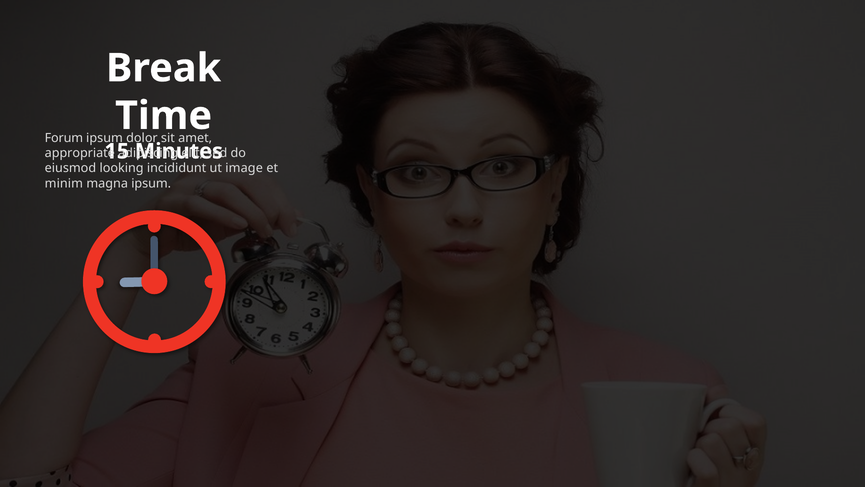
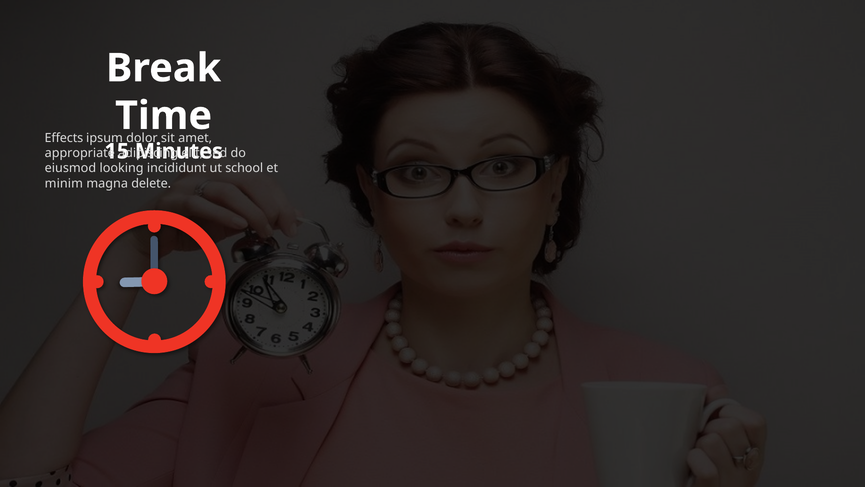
Forum: Forum -> Effects
image: image -> school
magna ipsum: ipsum -> delete
